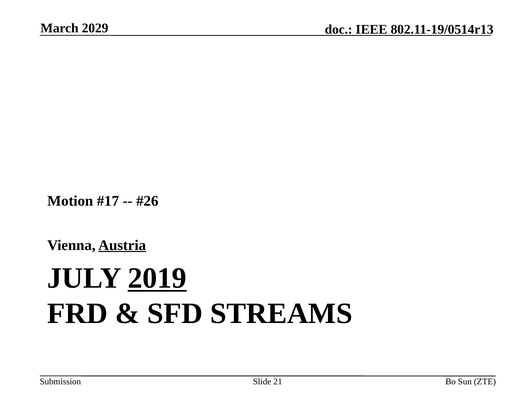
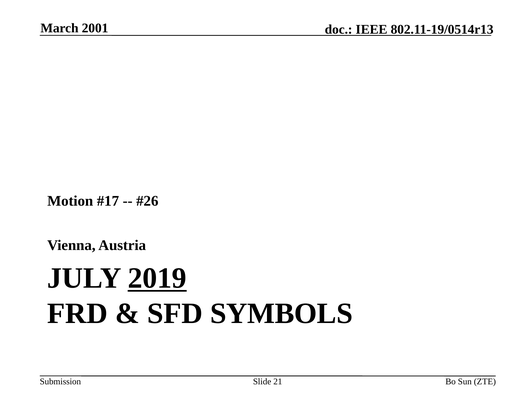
2029: 2029 -> 2001
Austria underline: present -> none
STREAMS: STREAMS -> SYMBOLS
